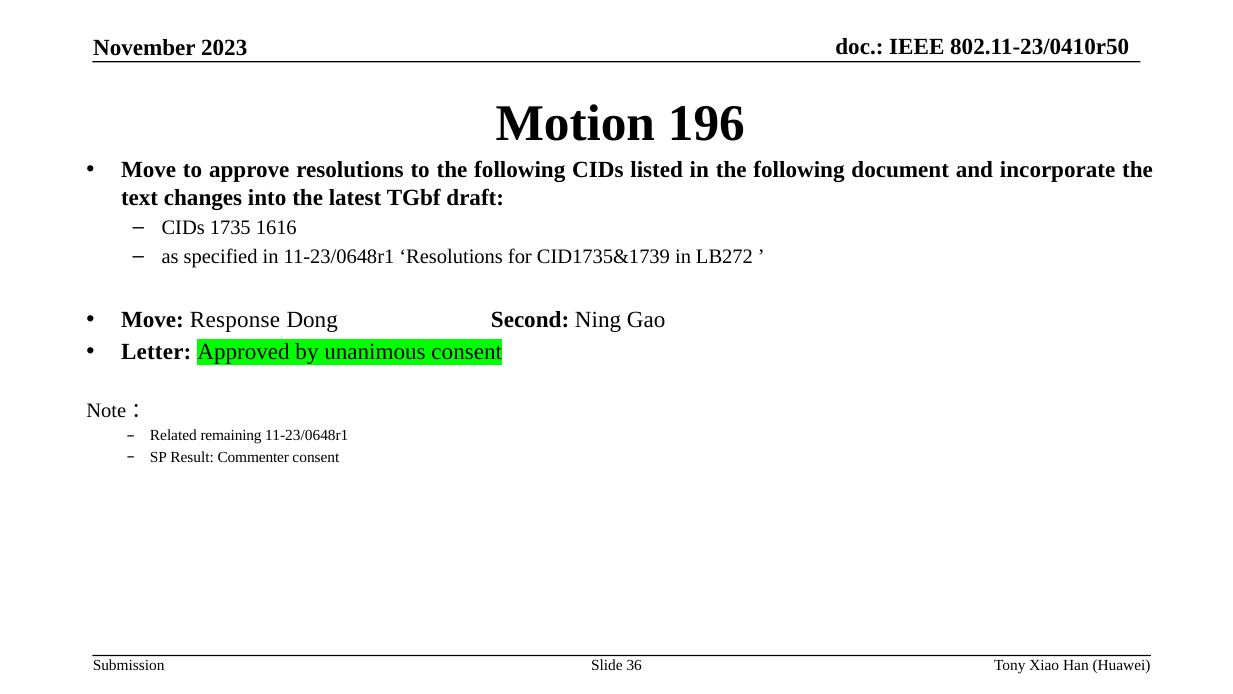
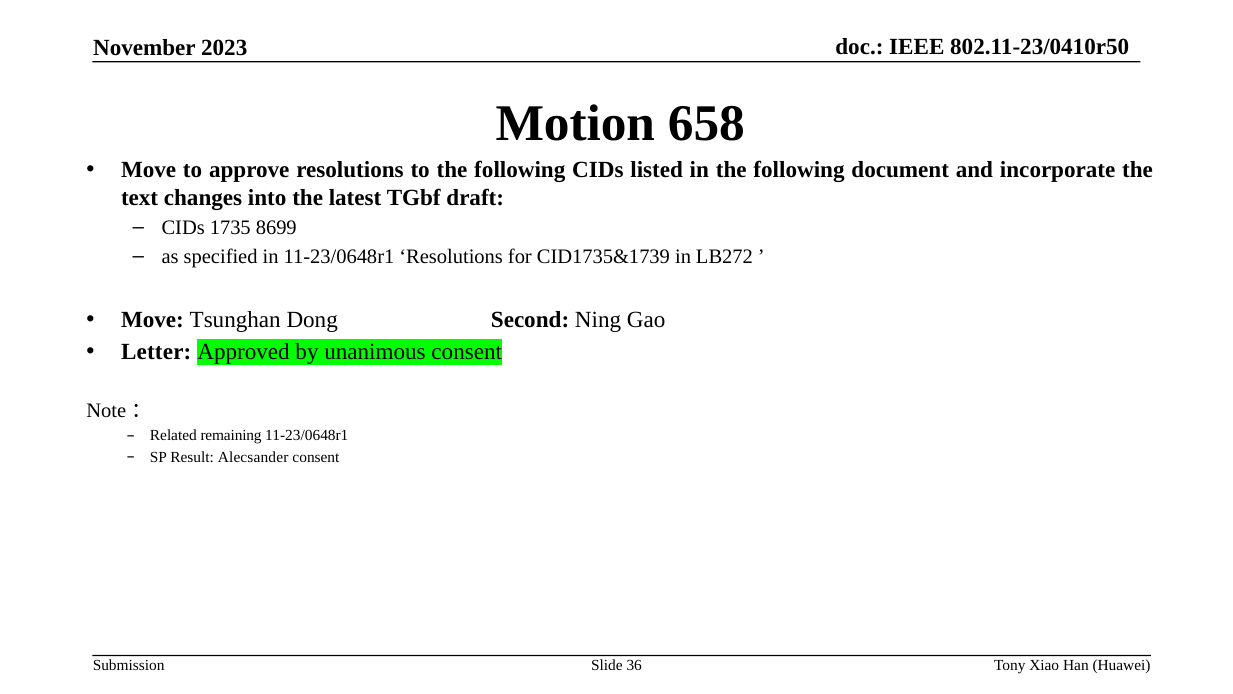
196: 196 -> 658
1616: 1616 -> 8699
Response: Response -> Tsunghan
Commenter: Commenter -> Alecsander
